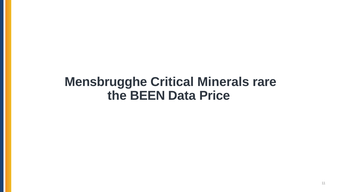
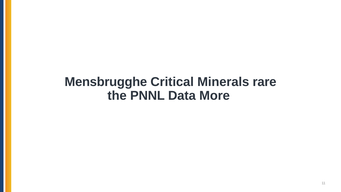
BEEN: BEEN -> PNNL
Price: Price -> More
